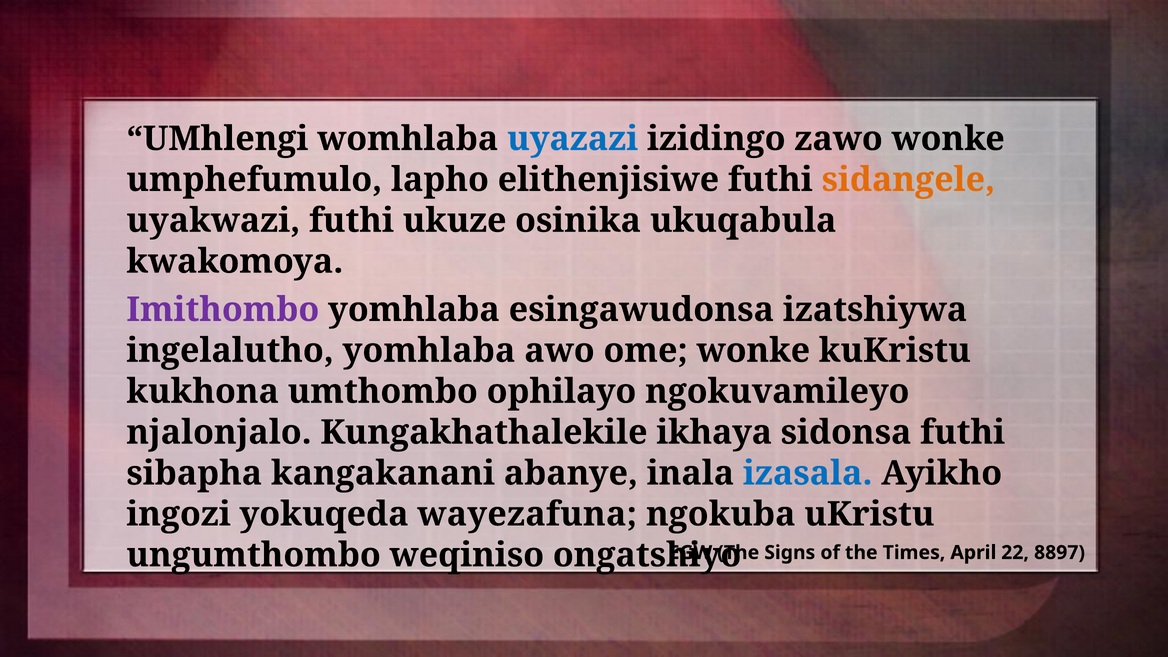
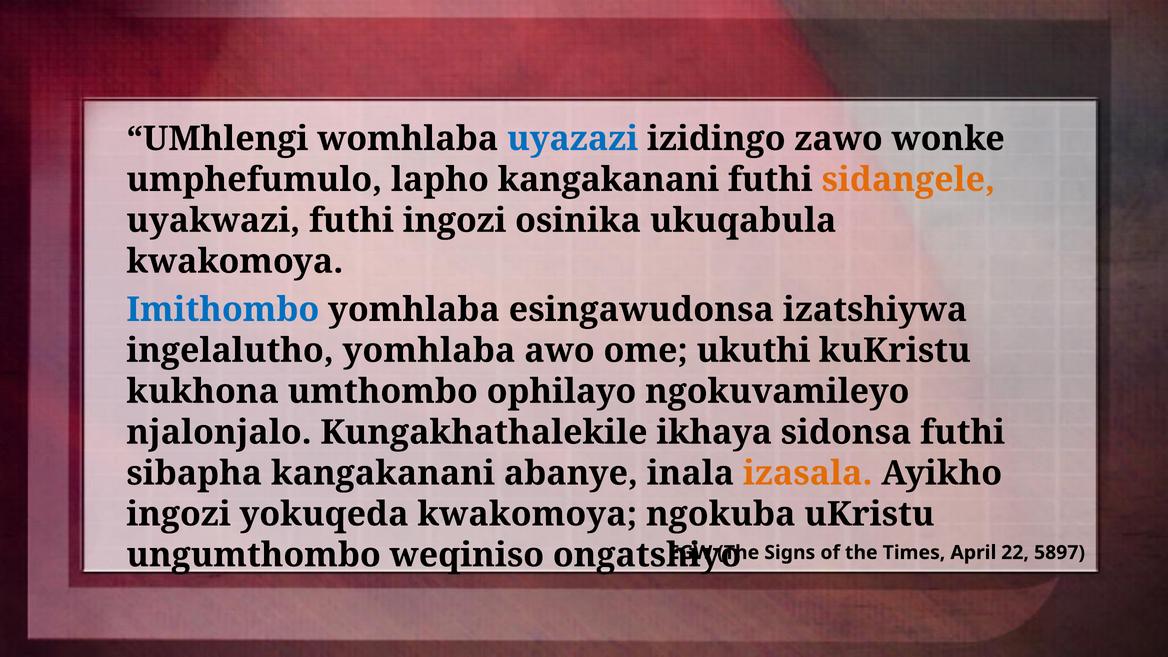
lapho elithenjisiwe: elithenjisiwe -> kangakanani
futhi ukuze: ukuze -> ingozi
Imithombo colour: purple -> blue
ome wonke: wonke -> ukuthi
izasala colour: blue -> orange
yokuqeda wayezafuna: wayezafuna -> kwakomoya
8897: 8897 -> 5897
